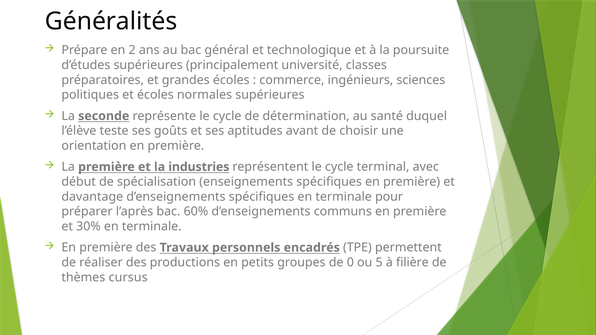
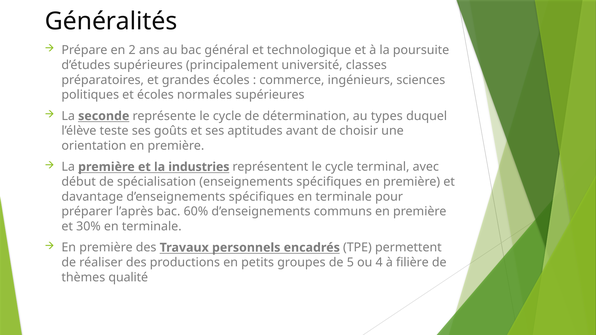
santé: santé -> types
0: 0 -> 5
5: 5 -> 4
cursus: cursus -> qualité
